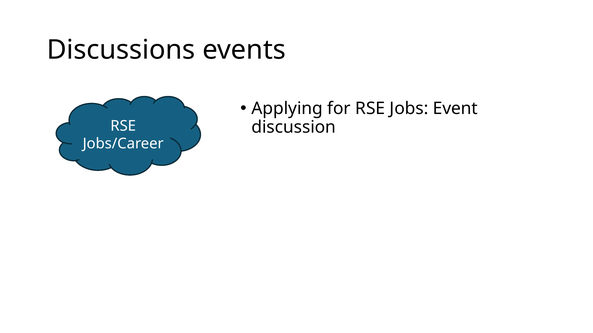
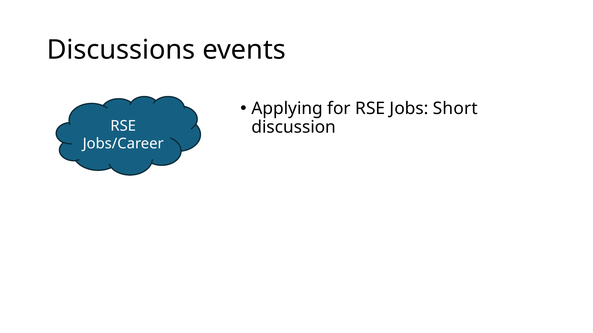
Event: Event -> Short
